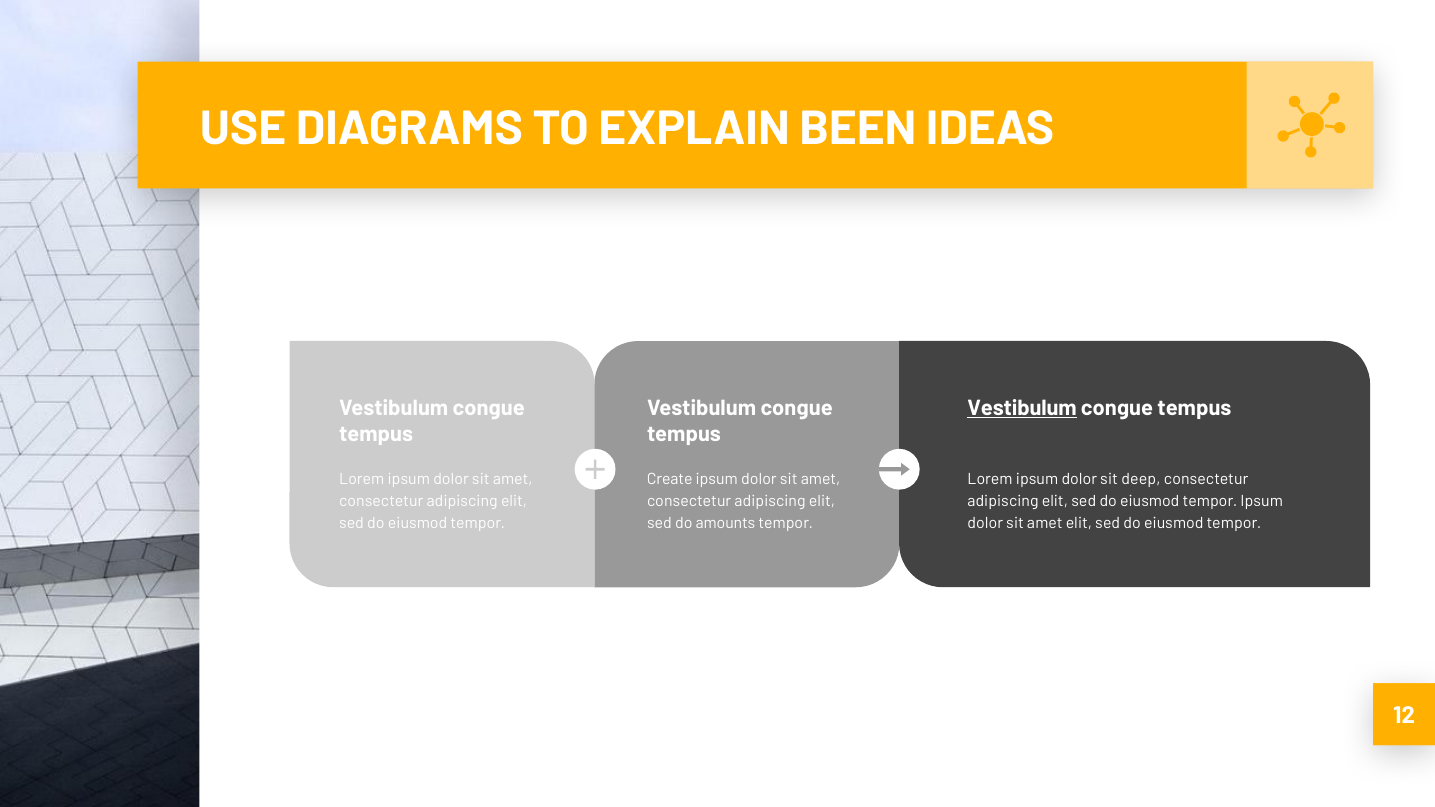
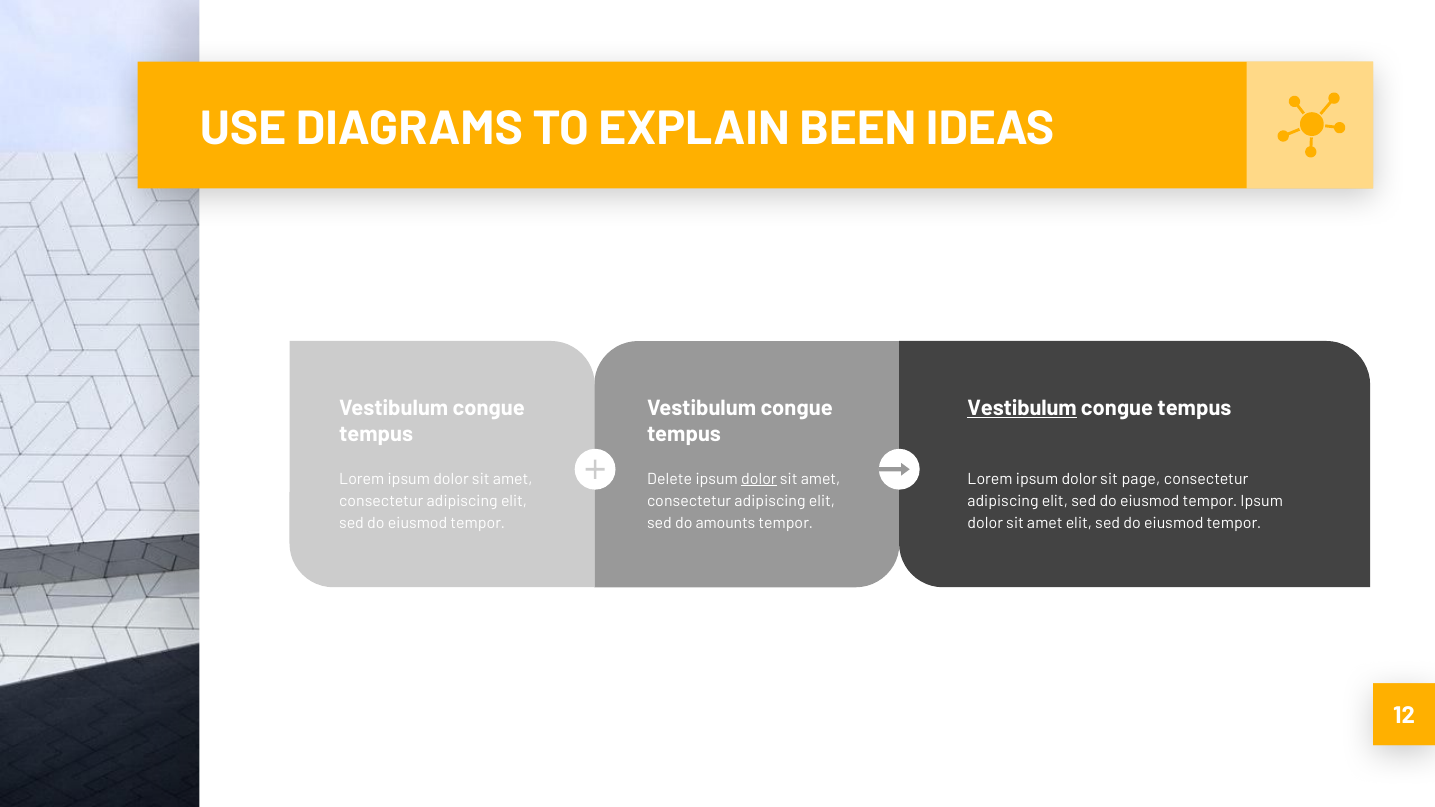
Create: Create -> Delete
dolor at (759, 479) underline: none -> present
deep: deep -> page
